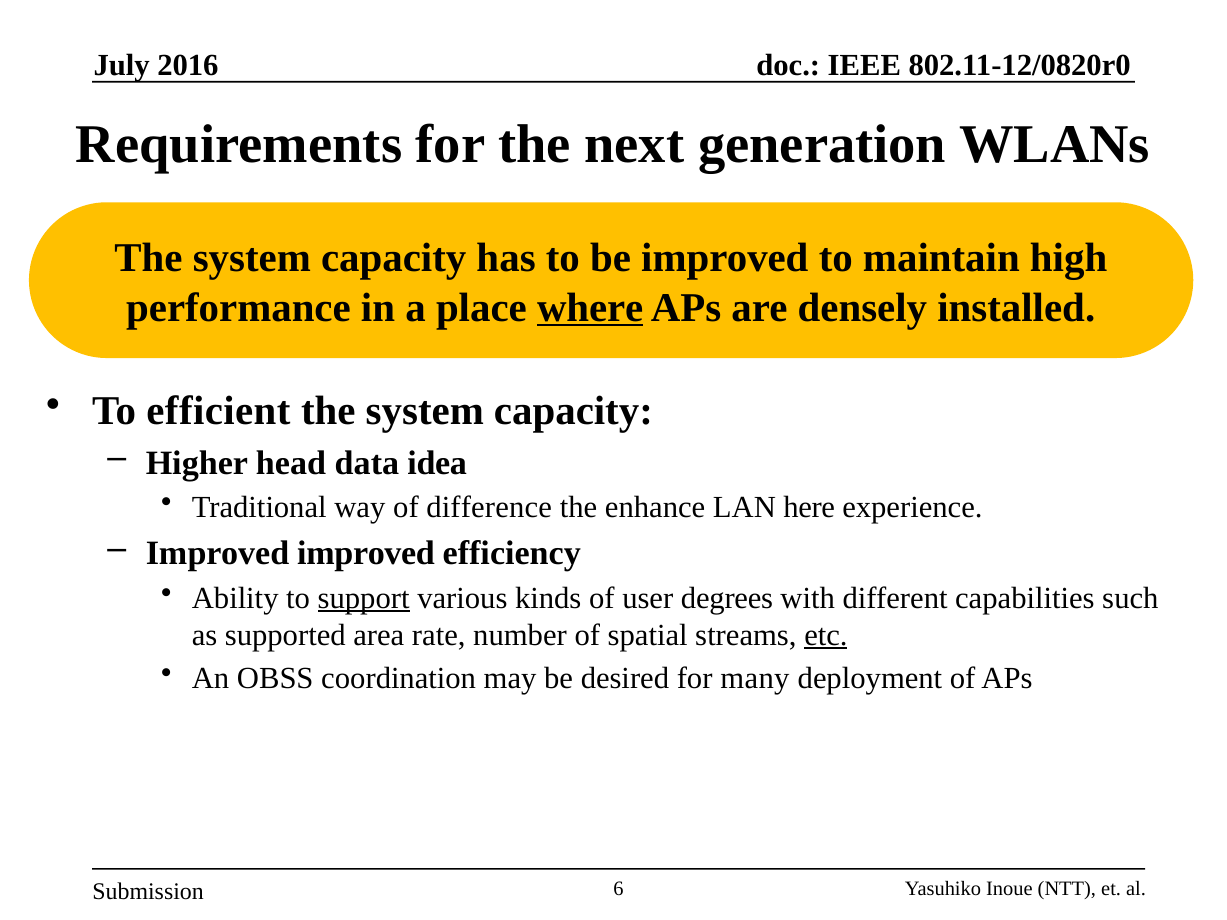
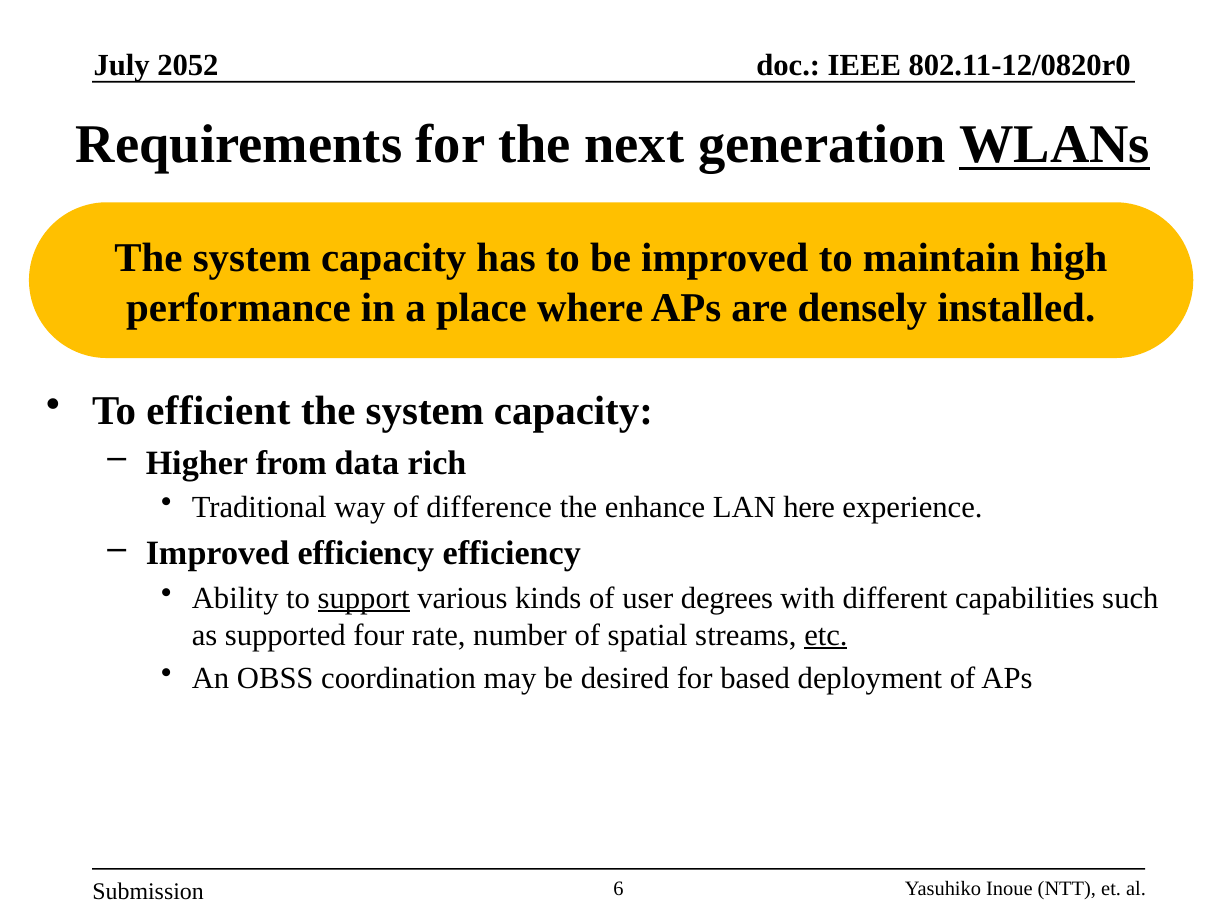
2016: 2016 -> 2052
WLANs underline: none -> present
where underline: present -> none
head: head -> from
idea: idea -> rich
Improved improved: improved -> efficiency
area: area -> four
many: many -> based
